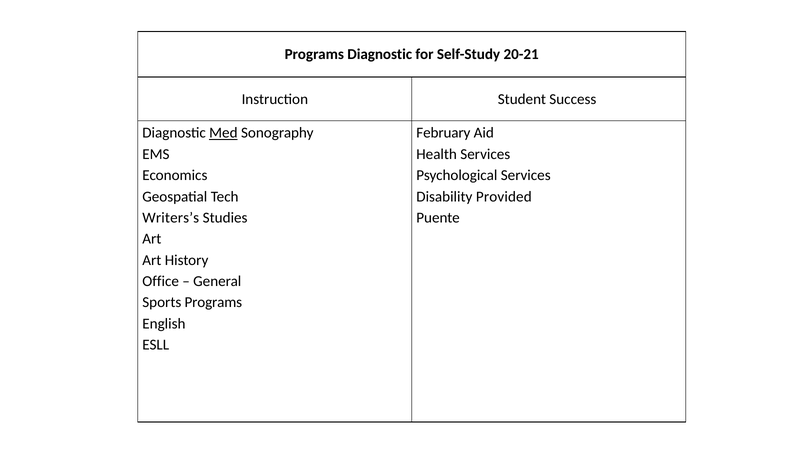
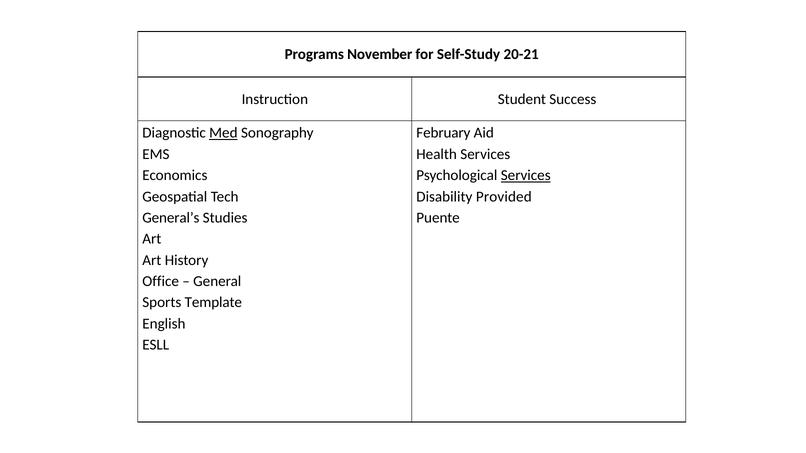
Programs Diagnostic: Diagnostic -> November
Services at (526, 176) underline: none -> present
Writers’s: Writers’s -> General’s
Sports Programs: Programs -> Template
